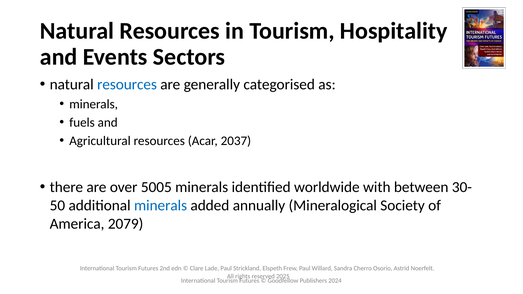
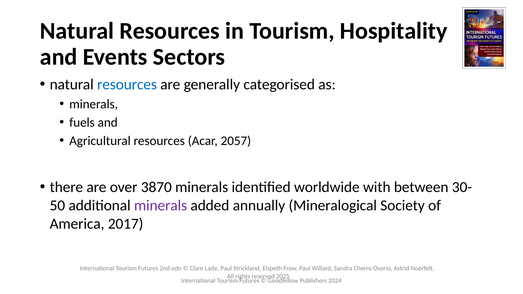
2037: 2037 -> 2057
5005: 5005 -> 3870
minerals at (161, 206) colour: blue -> purple
2079: 2079 -> 2017
